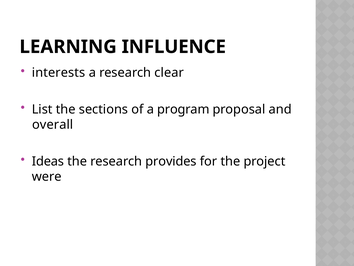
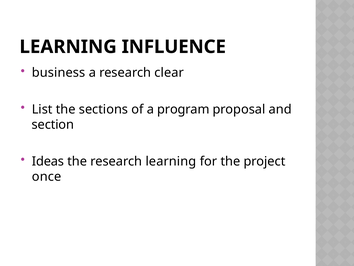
interests: interests -> business
overall: overall -> section
research provides: provides -> learning
were: were -> once
